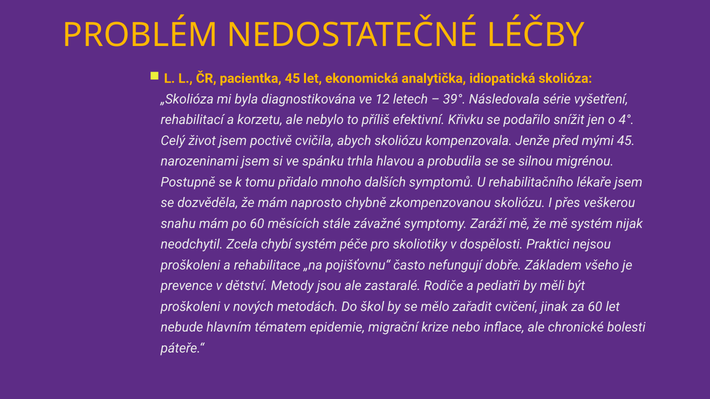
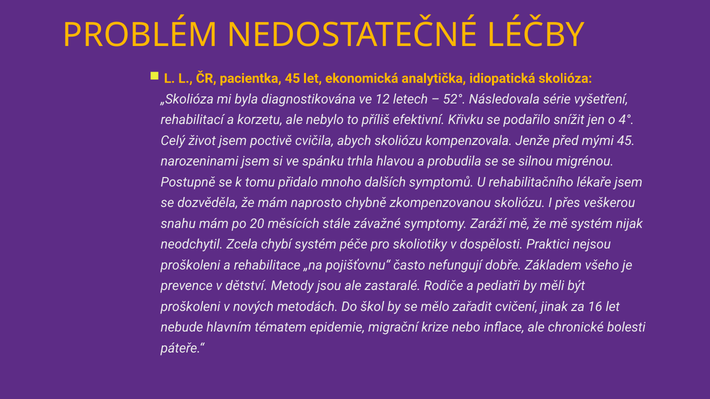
39°: 39° -> 52°
po 60: 60 -> 20
za 60: 60 -> 16
